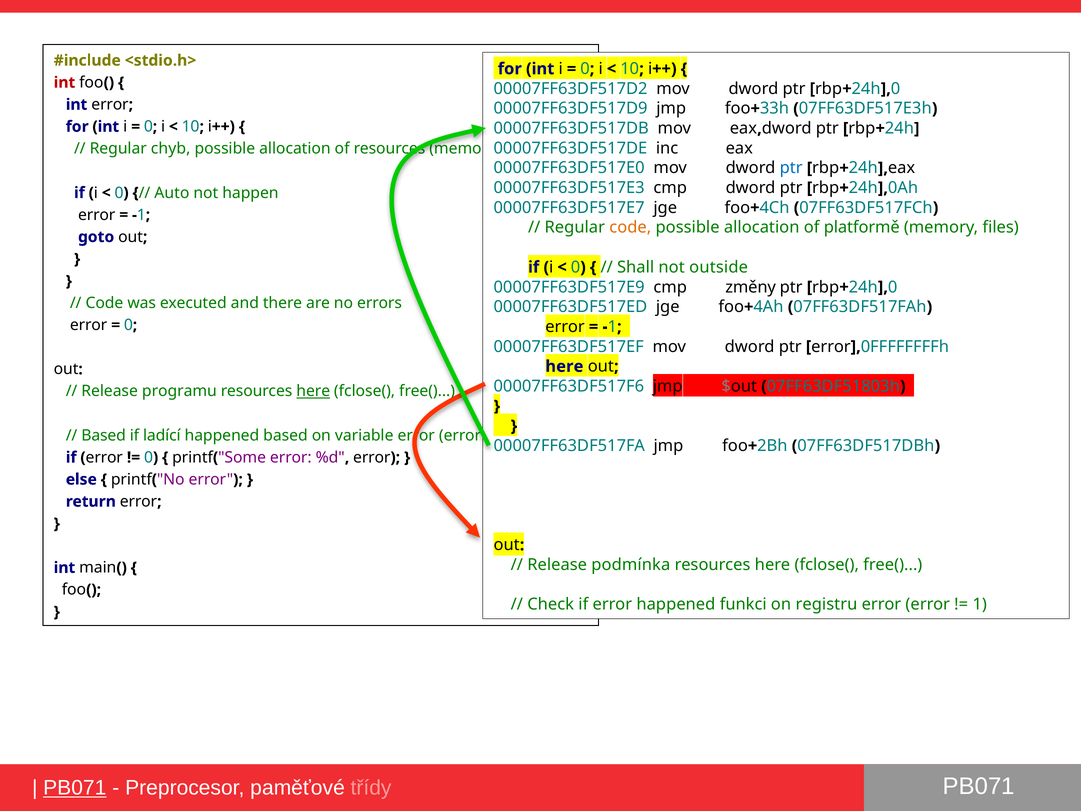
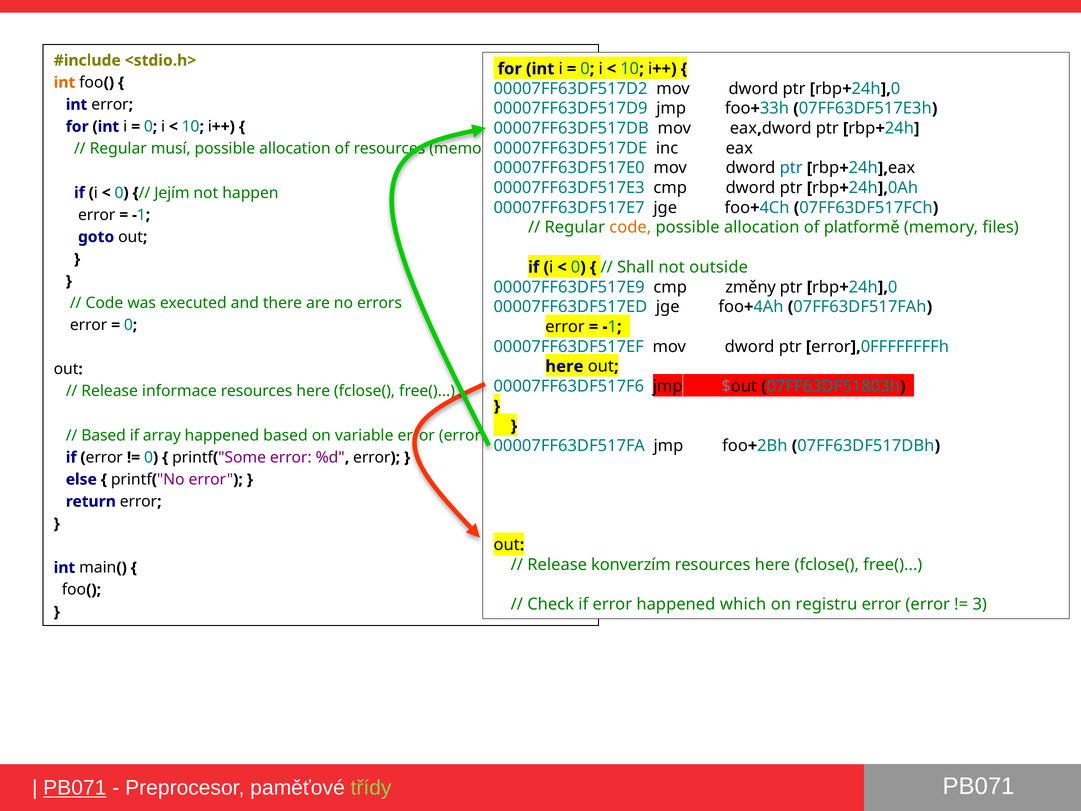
int at (64, 83) colour: red -> orange
chyb: chyb -> musí
Auto: Auto -> Jejím
programu: programu -> informace
here at (313, 391) underline: present -> none
ladící: ladící -> array
podmínka: podmínka -> konverzím
funkci: funkci -> which
1: 1 -> 3
třídy colour: pink -> light green
